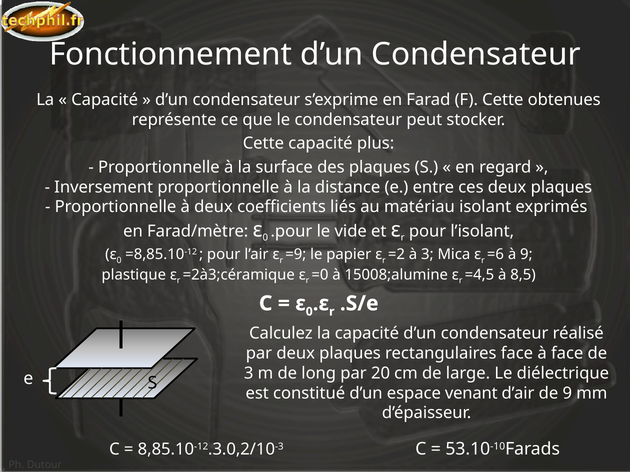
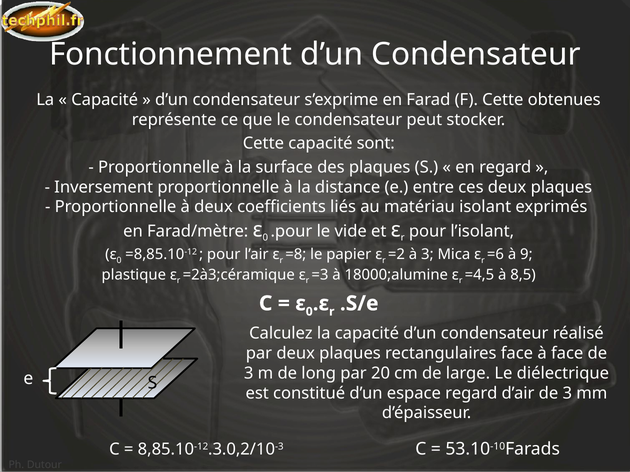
plus: plus -> sont
=9: =9 -> =8
=0: =0 -> =3
15008;alumine: 15008;alumine -> 18000;alumine
espace venant: venant -> regard
d’air de 9: 9 -> 3
